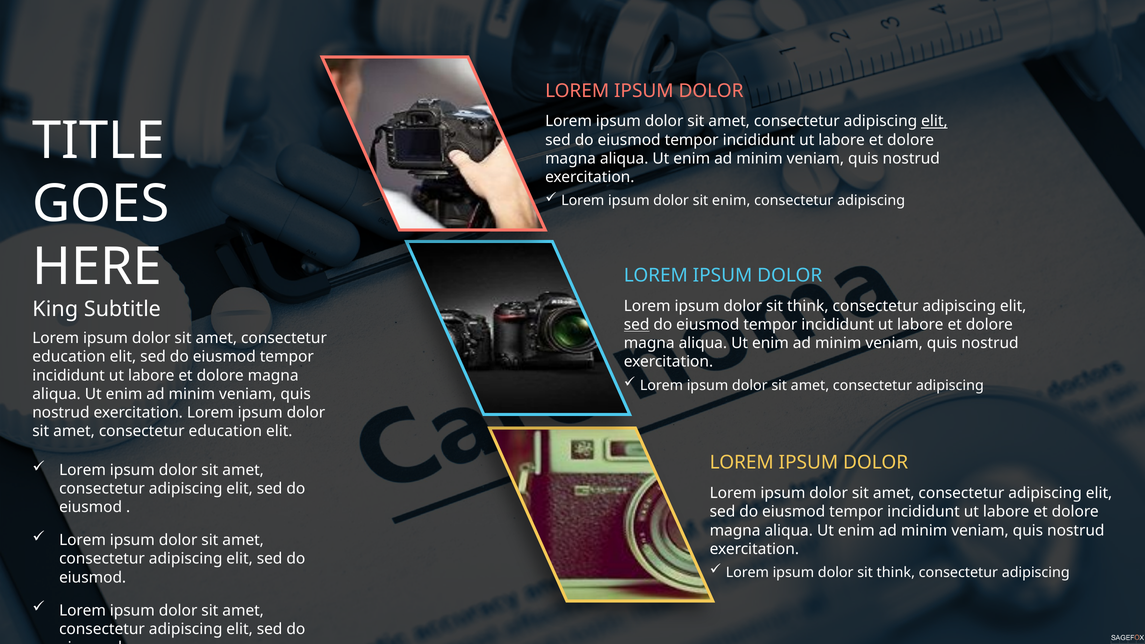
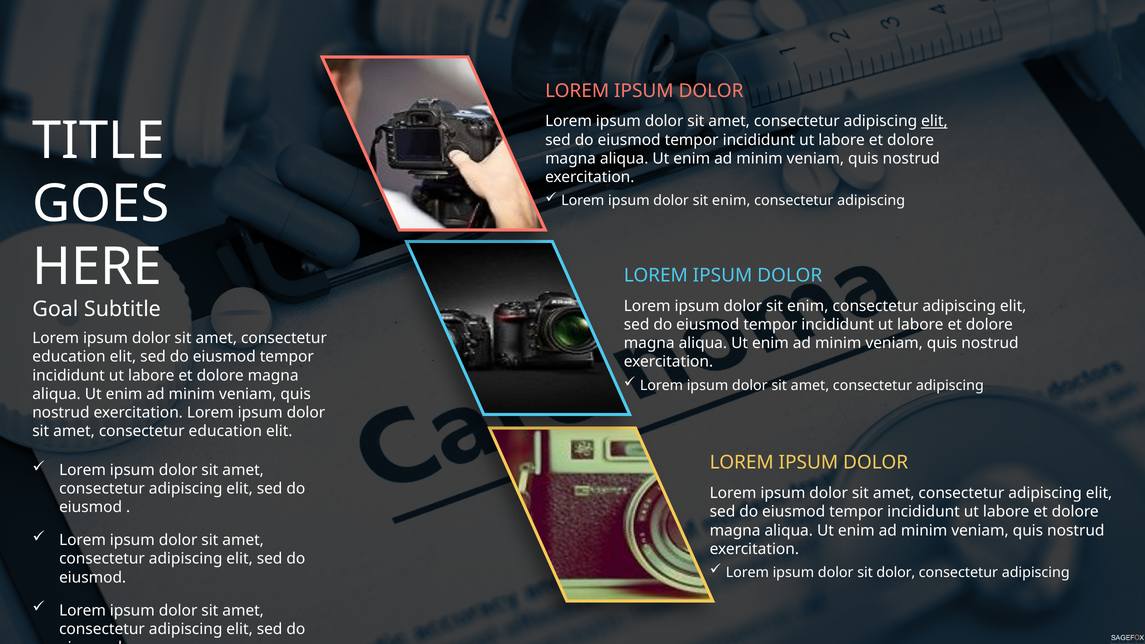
think at (808, 306): think -> enim
King: King -> Goal
sed at (637, 325) underline: present -> none
think at (896, 573): think -> dolor
